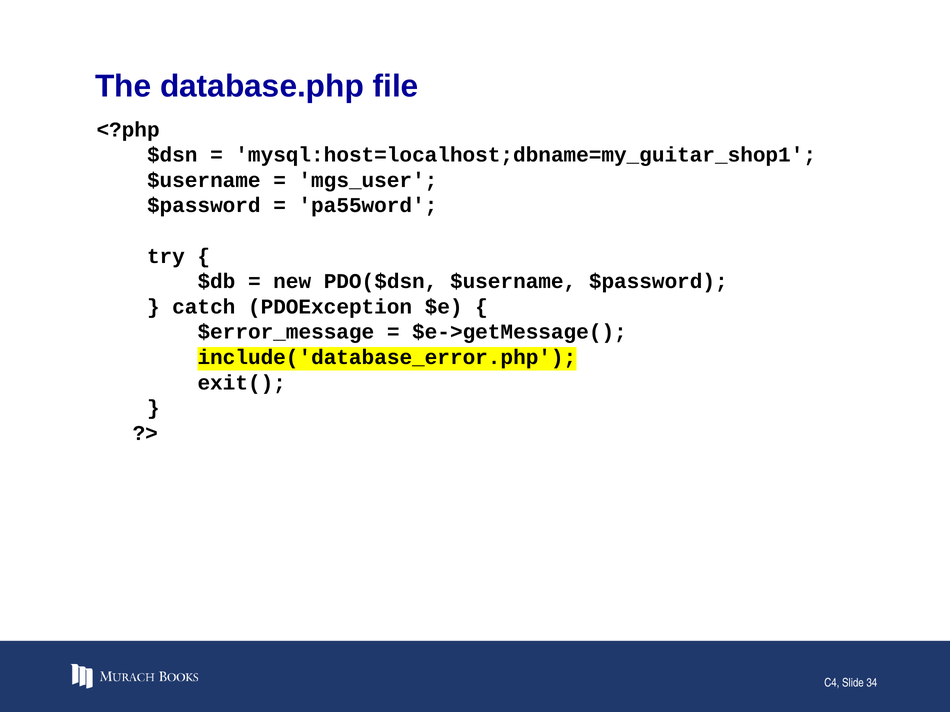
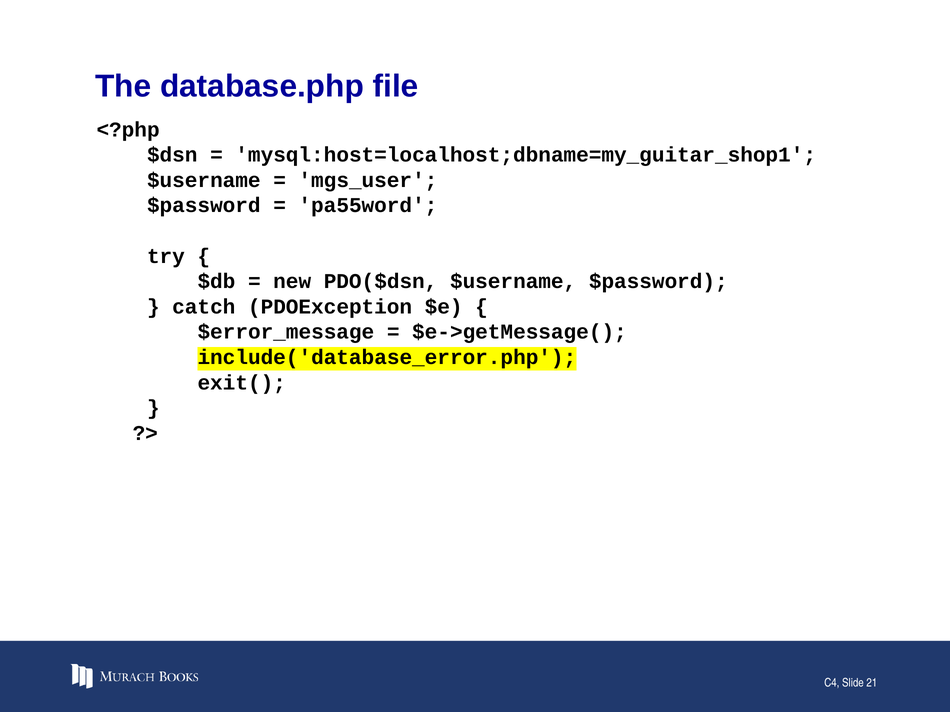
34: 34 -> 21
